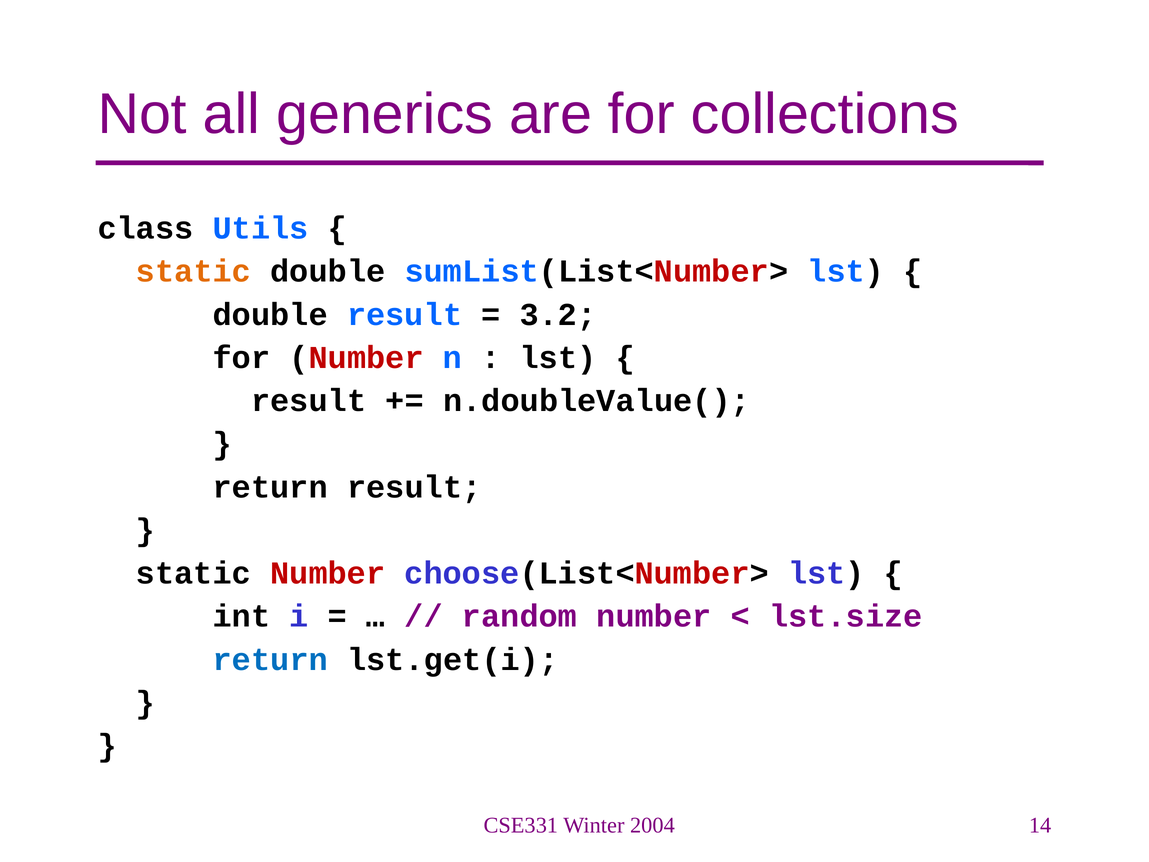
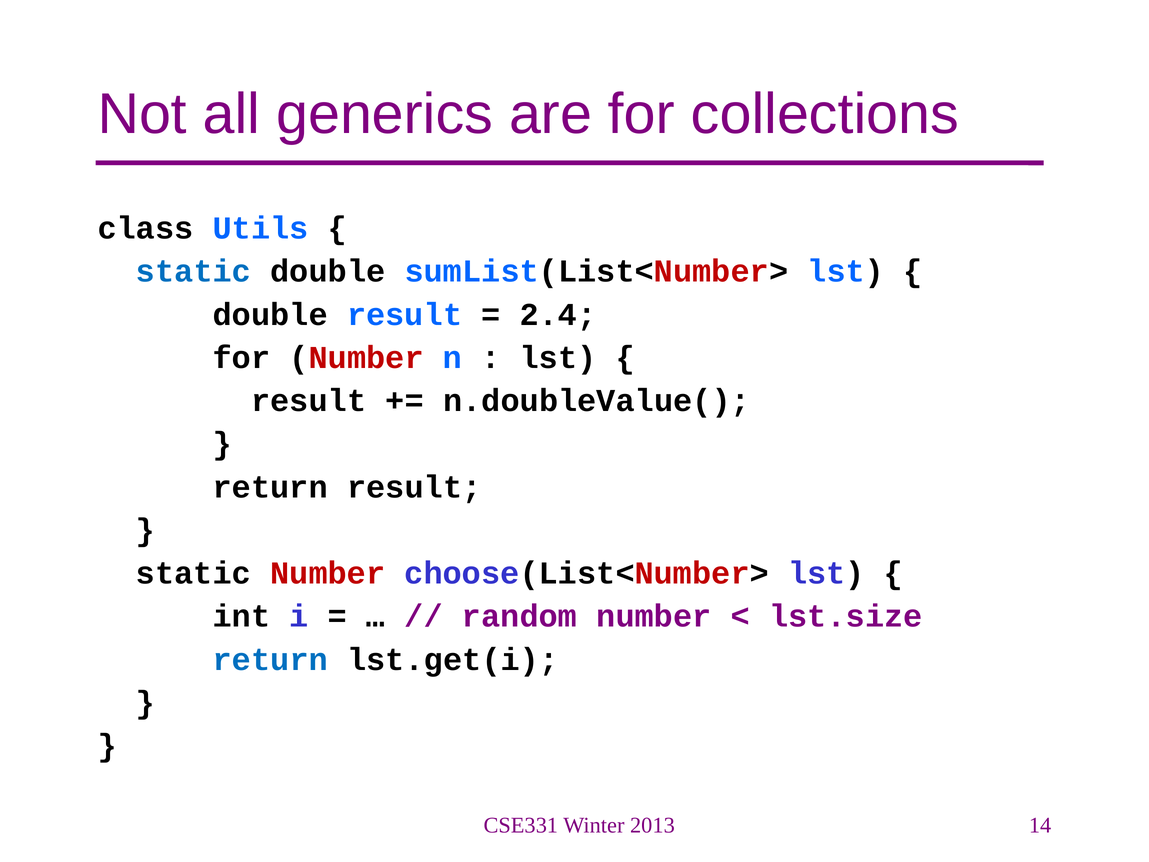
static at (194, 271) colour: orange -> blue
3.2: 3.2 -> 2.4
2004: 2004 -> 2013
